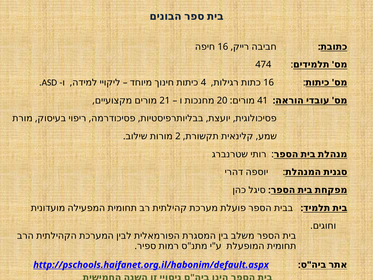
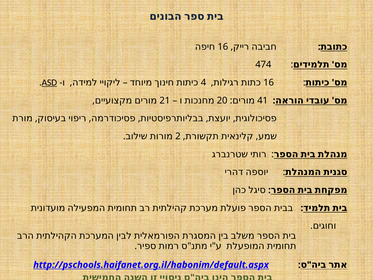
ASD underline: none -> present
